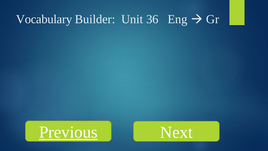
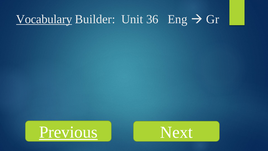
Vocabulary underline: none -> present
